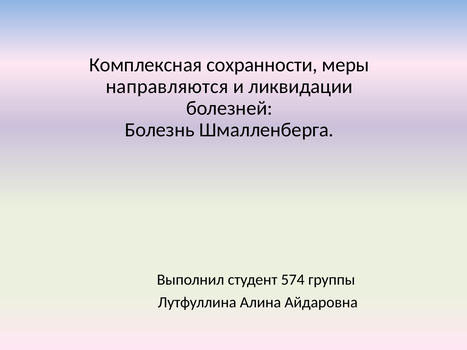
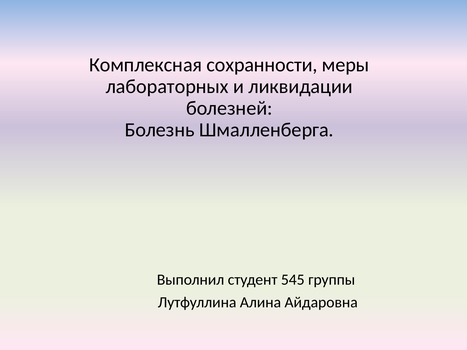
направляются: направляются -> лабораторных
574: 574 -> 545
